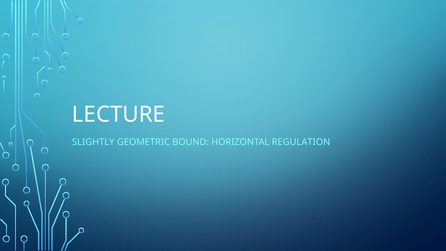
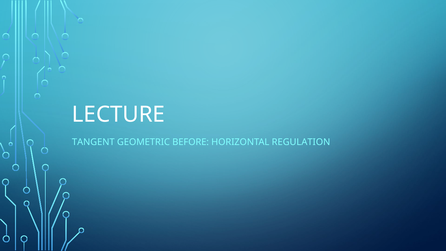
SLIGHTLY: SLIGHTLY -> TANGENT
BOUND: BOUND -> BEFORE
